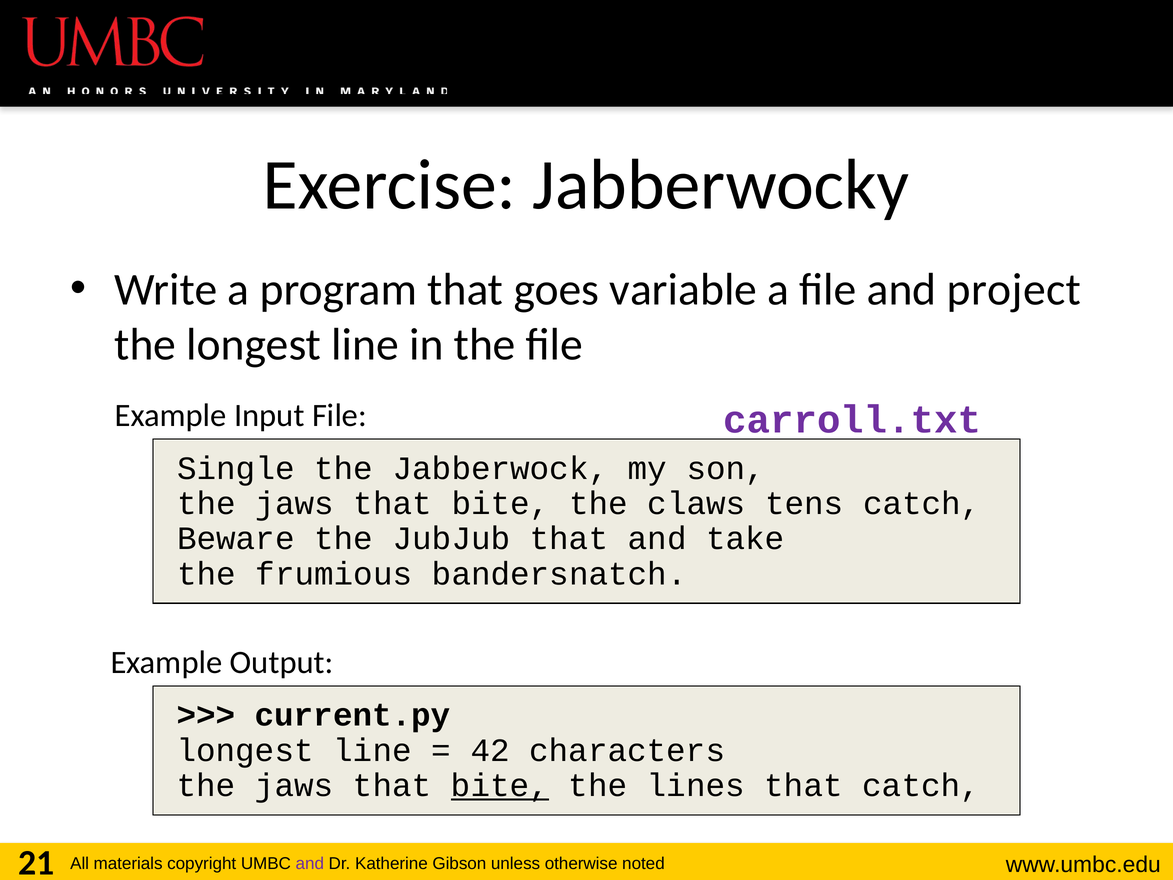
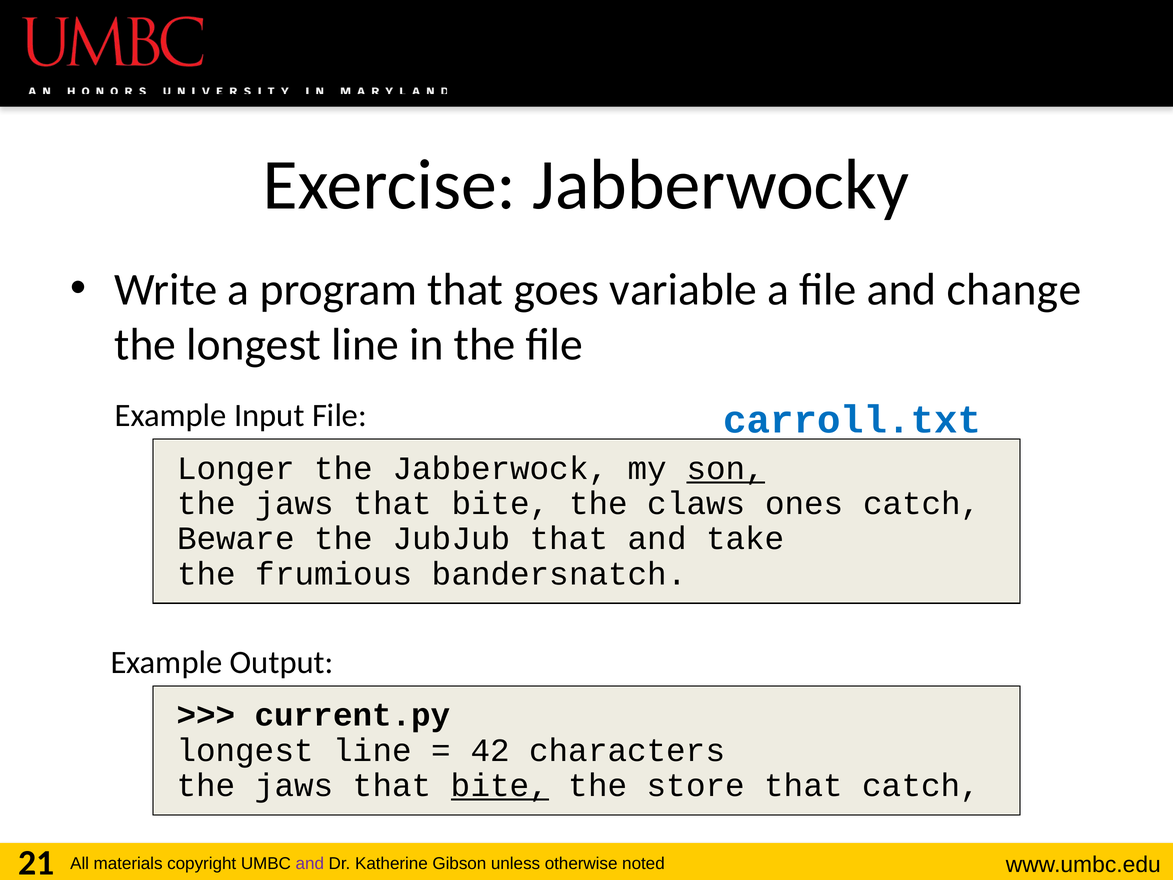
project: project -> change
carroll.txt colour: purple -> blue
Single: Single -> Longer
son underline: none -> present
tens: tens -> ones
lines: lines -> store
